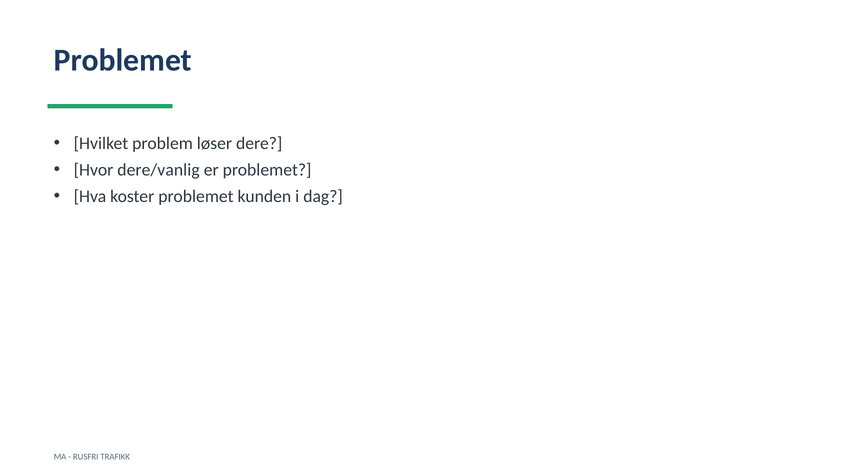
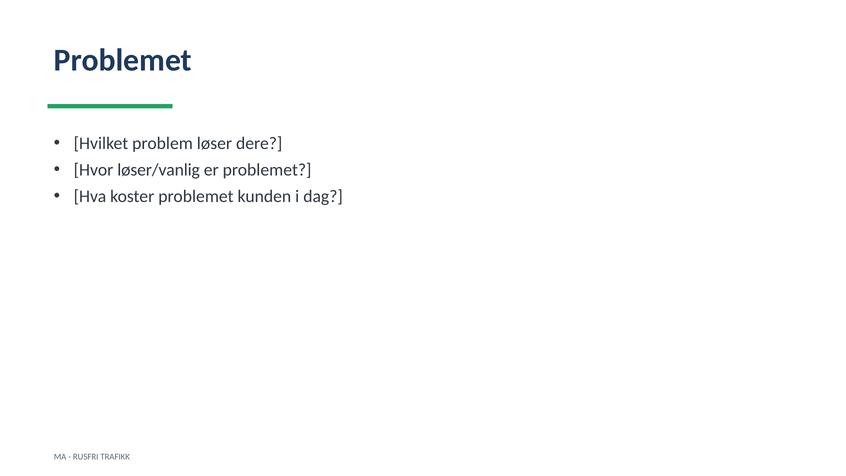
dere/vanlig: dere/vanlig -> løser/vanlig
